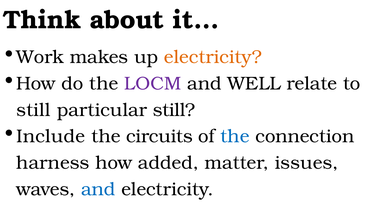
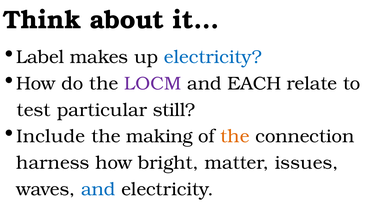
Work: Work -> Label
electricity at (213, 57) colour: orange -> blue
WELL: WELL -> EACH
still at (33, 110): still -> test
circuits: circuits -> making
the at (235, 136) colour: blue -> orange
added: added -> bright
